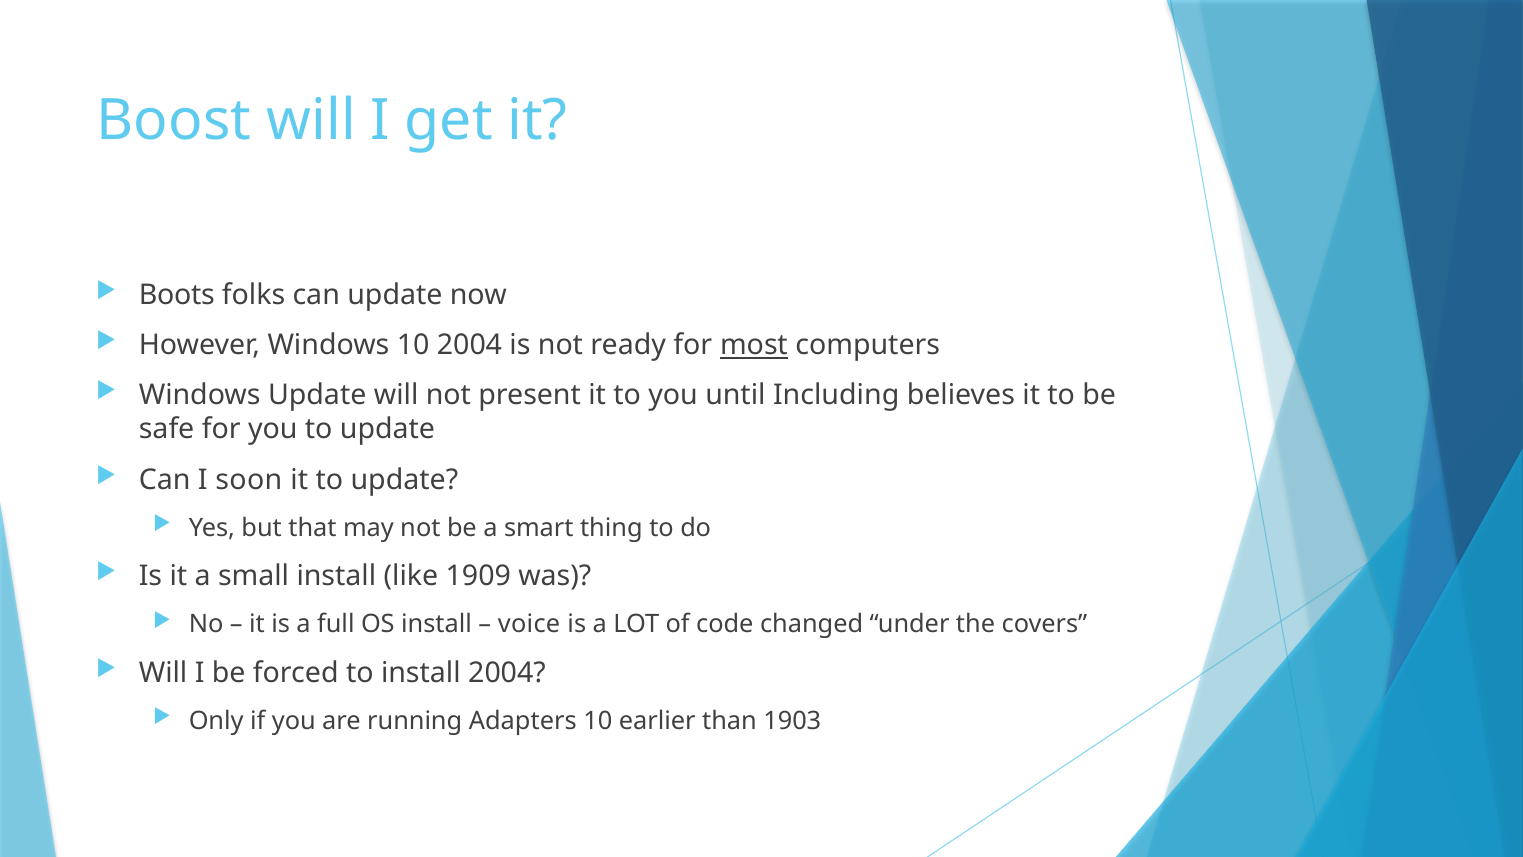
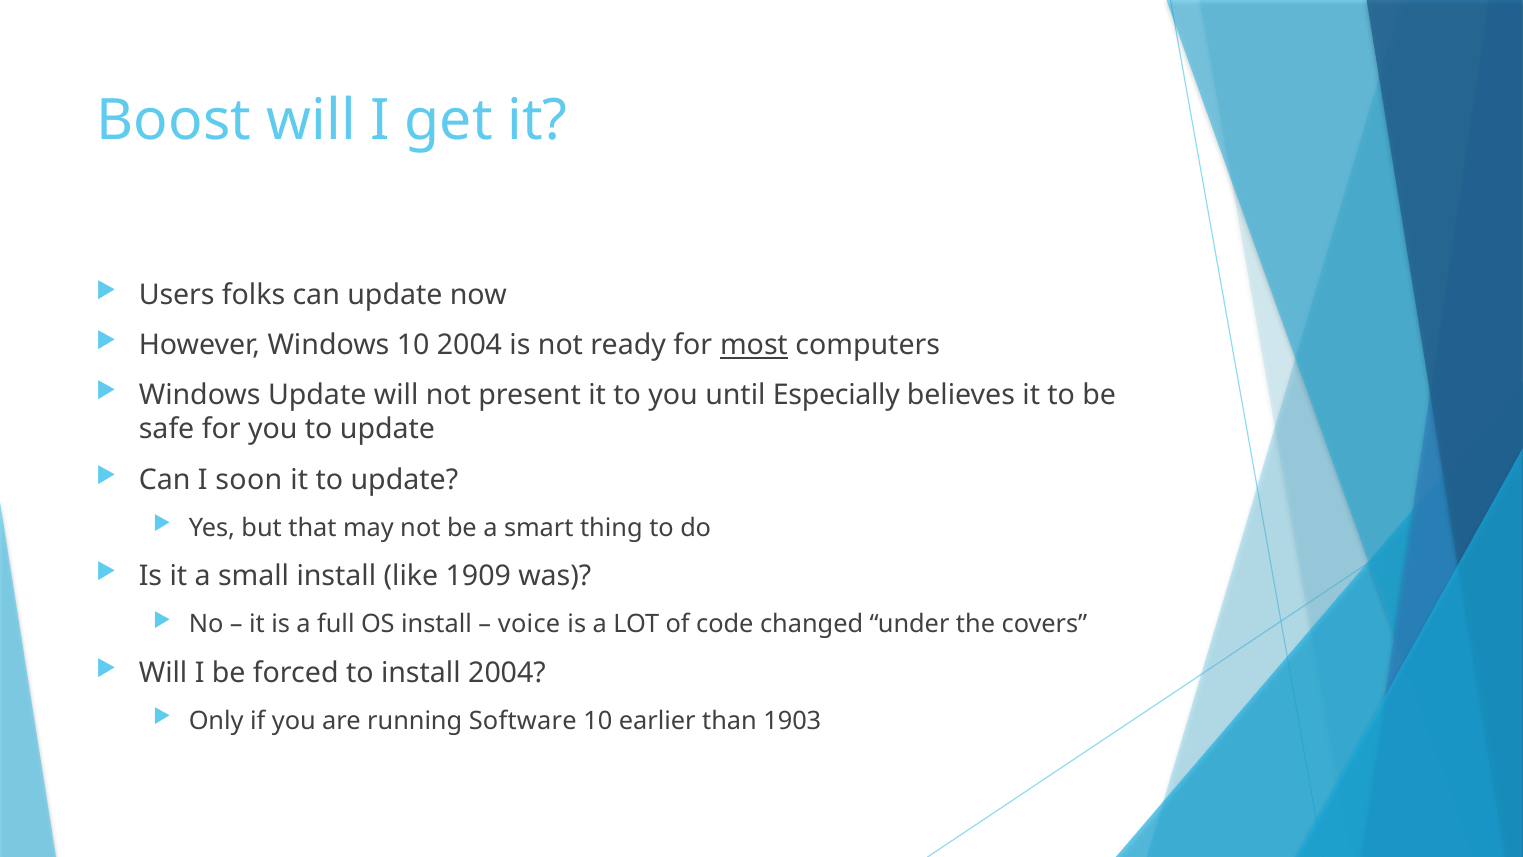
Boots: Boots -> Users
Including: Including -> Especially
Adapters: Adapters -> Software
